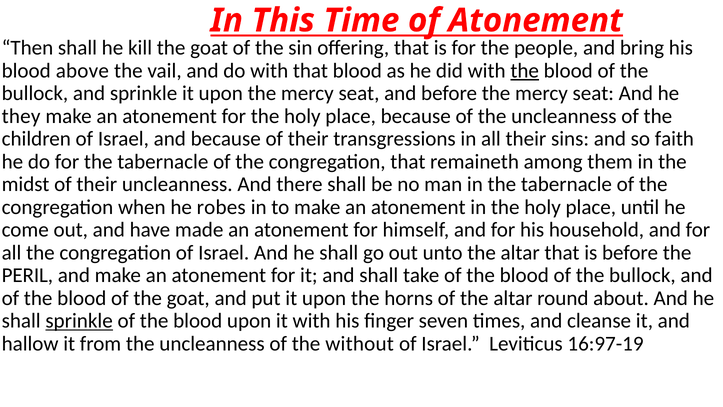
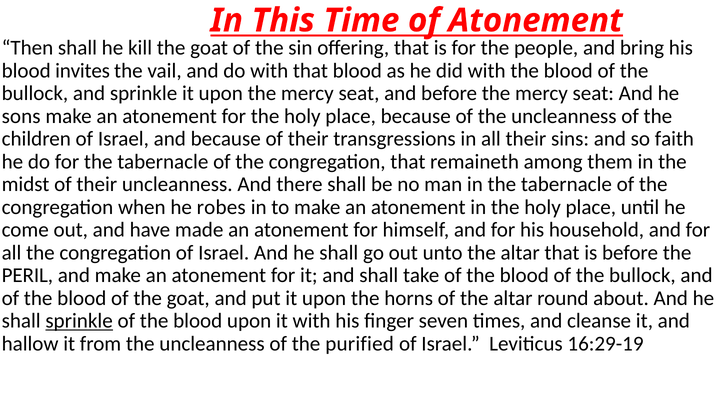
above: above -> invites
the at (525, 71) underline: present -> none
they: they -> sons
without: without -> purified
16:97-19: 16:97-19 -> 16:29-19
